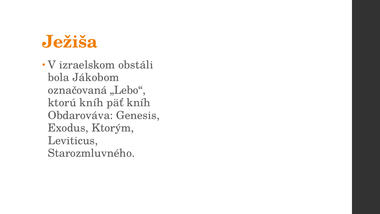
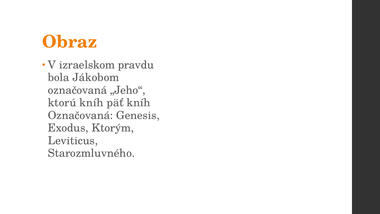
Ježiša: Ježiša -> Obraz
obstáli: obstáli -> pravdu
„Lebo“: „Lebo“ -> „Jeho“
Obdarováva at (80, 115): Obdarováva -> Označovaná
